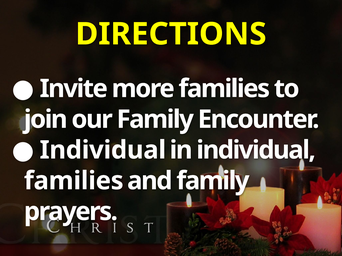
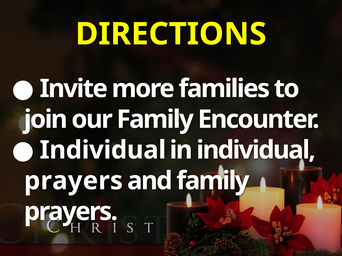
families at (74, 181): families -> prayers
